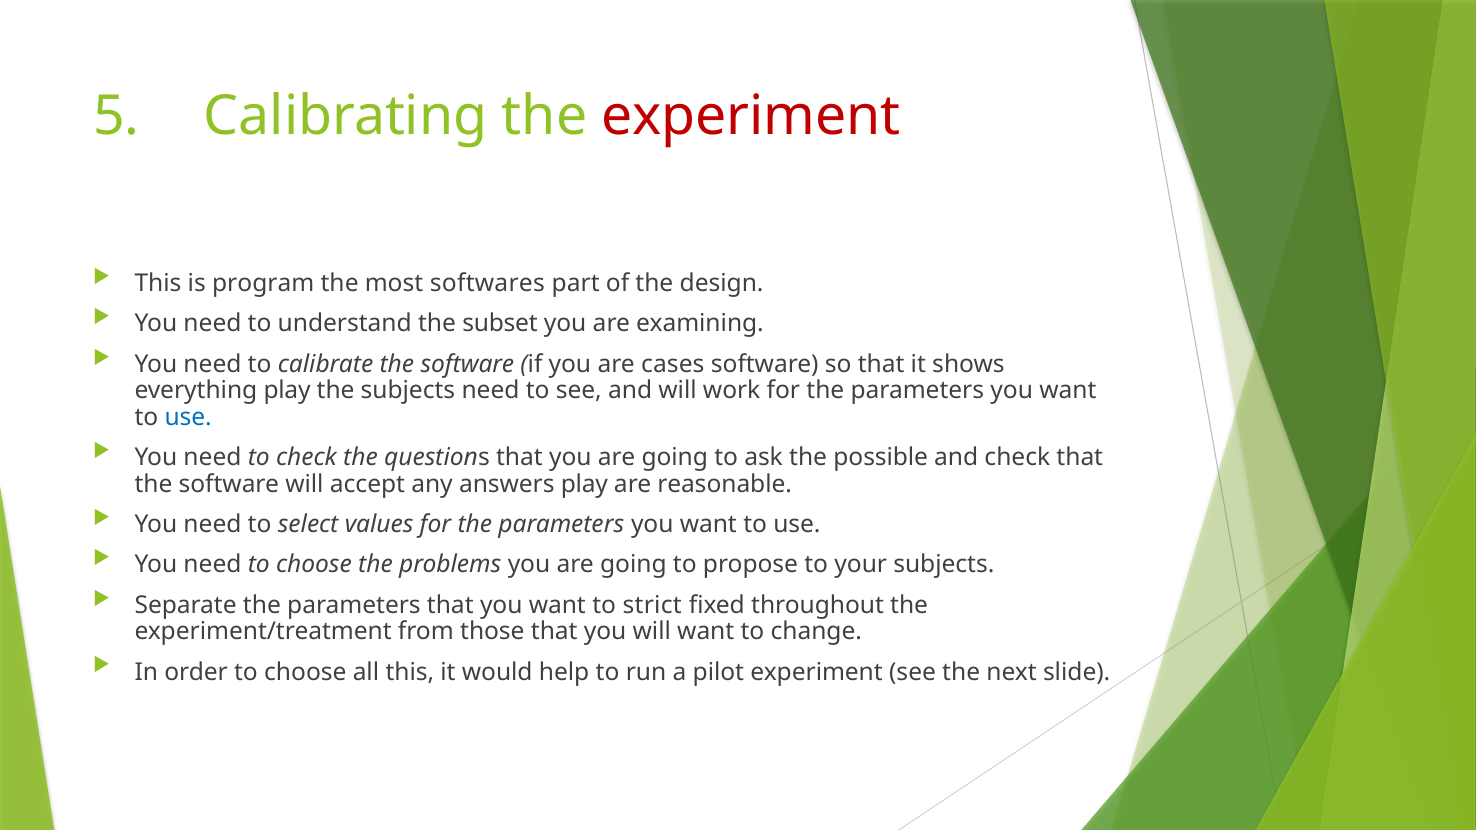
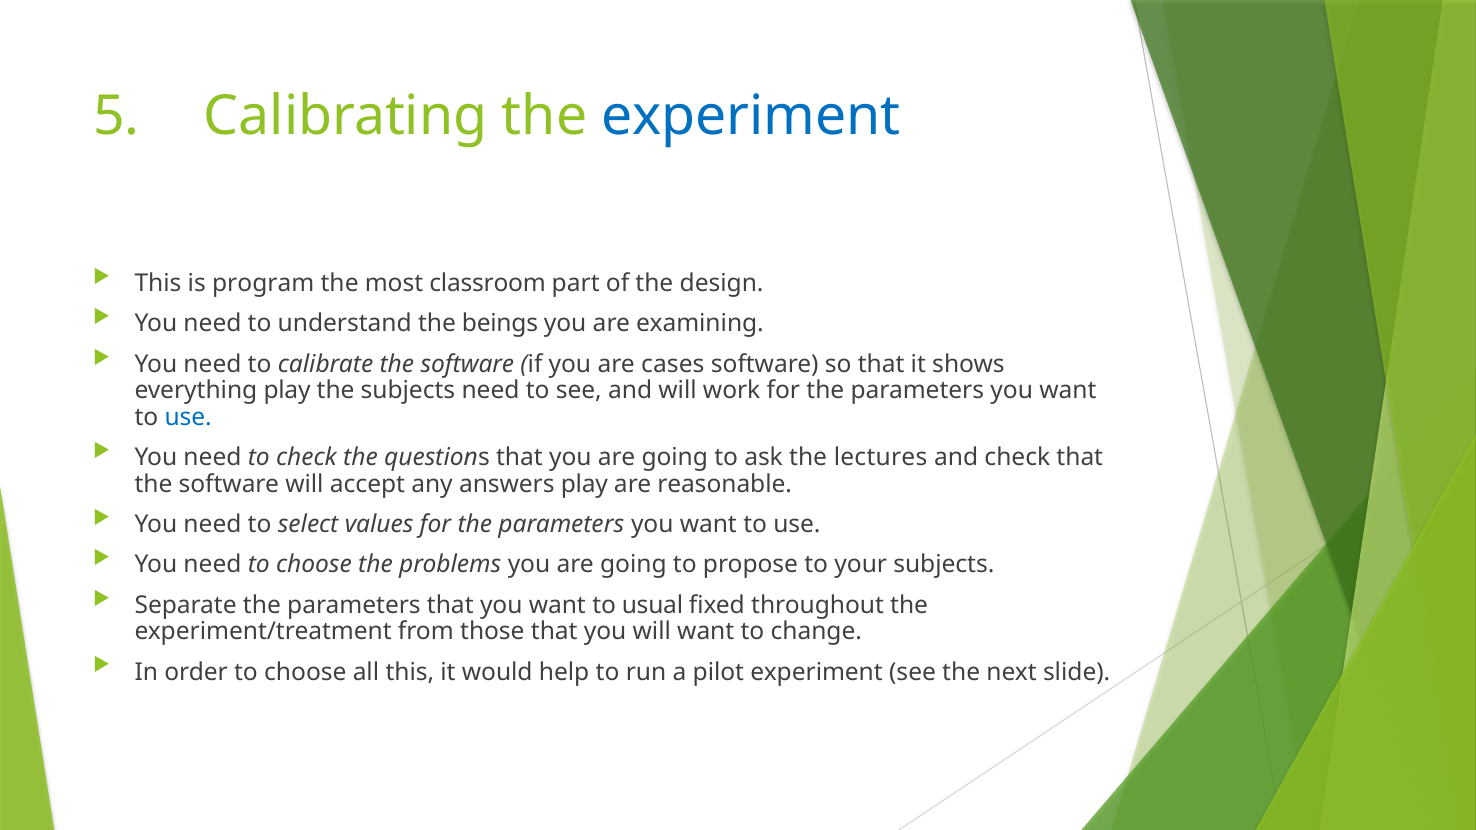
experiment at (751, 116) colour: red -> blue
softwares: softwares -> classroom
subset: subset -> beings
possible: possible -> lectures
strict: strict -> usual
